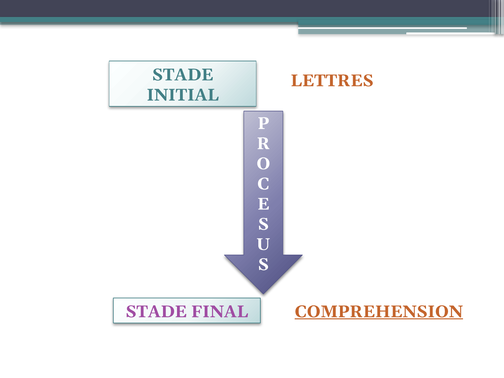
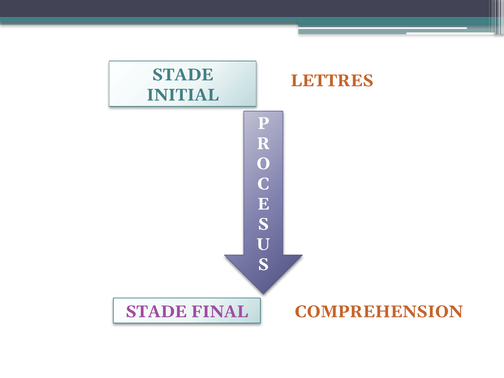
COMPREHENSION underline: present -> none
